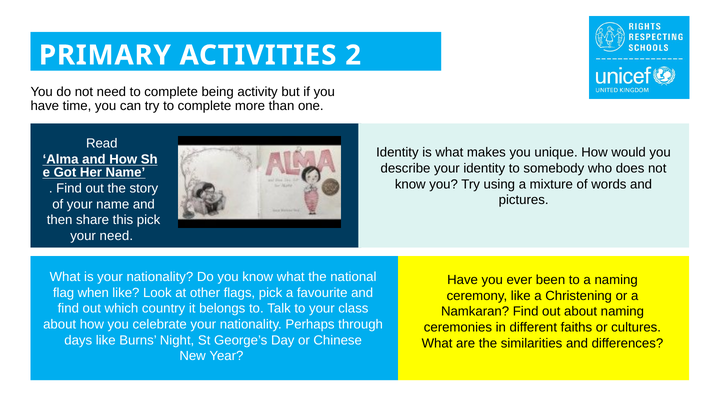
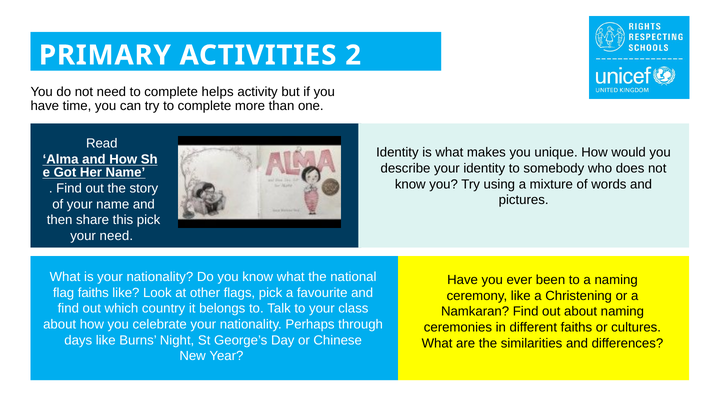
being: being -> helps
flag when: when -> faiths
